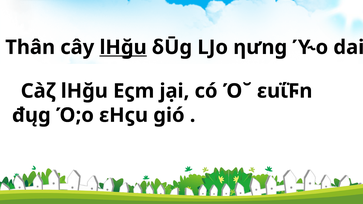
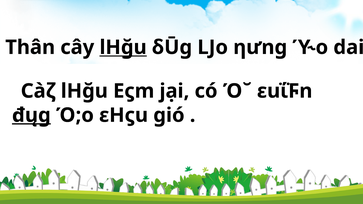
đųg underline: none -> present
